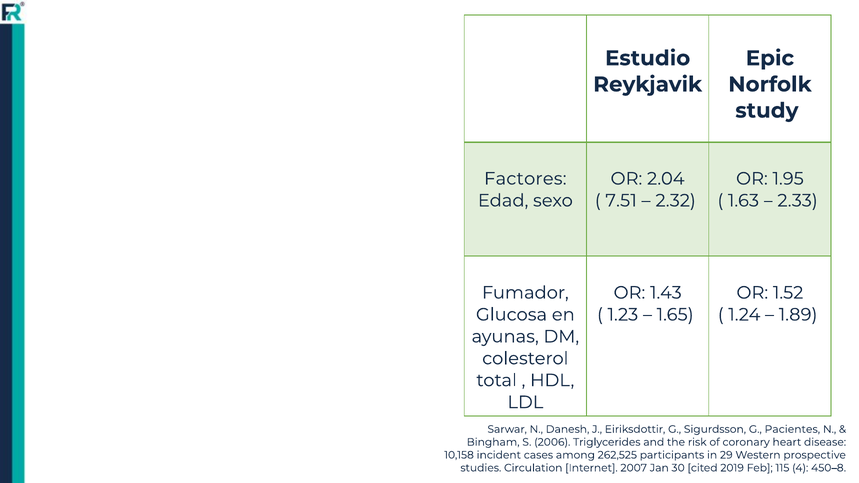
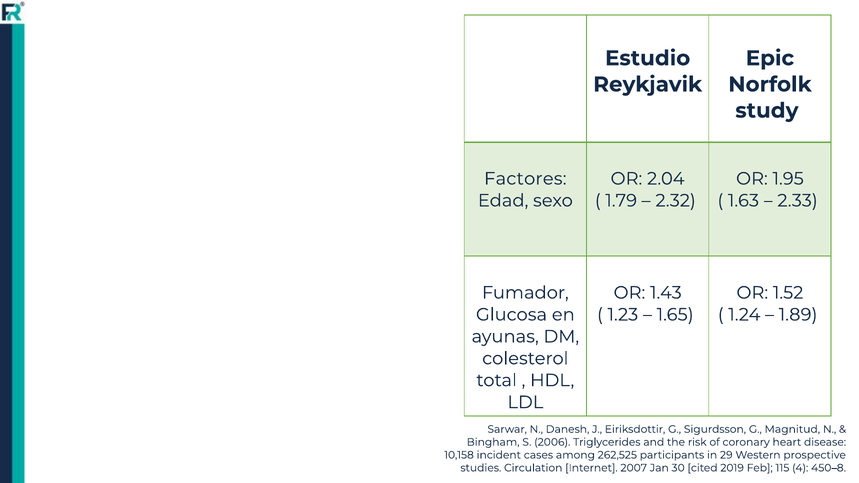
7.51: 7.51 -> 1.79
Pacientes: Pacientes -> Magnitud
